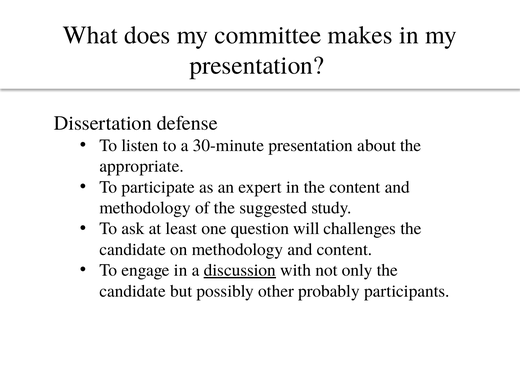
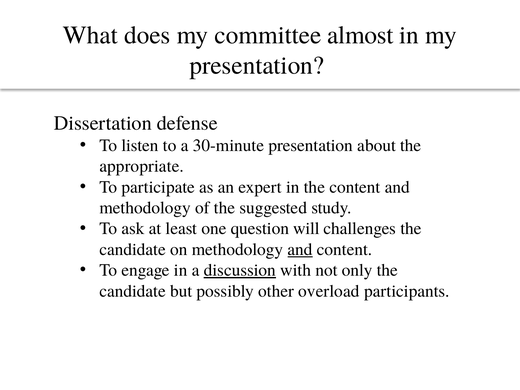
makes: makes -> almost
and at (300, 249) underline: none -> present
probably: probably -> overload
